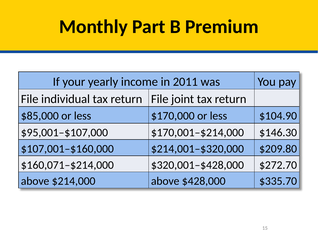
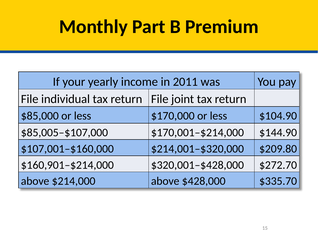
$95,001–$107,000: $95,001–$107,000 -> $85,005–$107,000
$146.30: $146.30 -> $144.90
$160,071–$214,000: $160,071–$214,000 -> $160,901–$214,000
